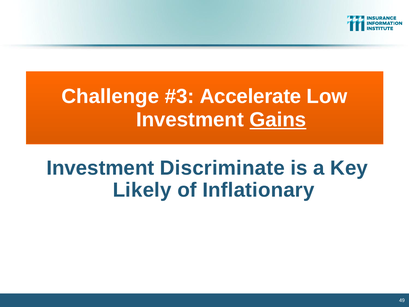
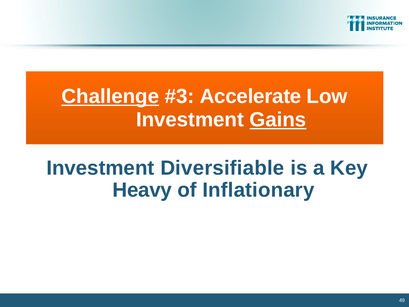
Challenge underline: none -> present
Discriminate: Discriminate -> Diversifiable
Likely: Likely -> Heavy
